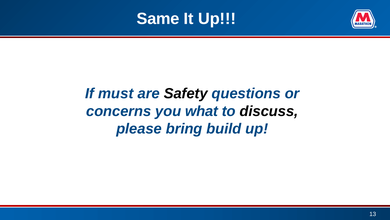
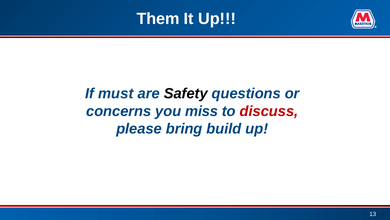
Same: Same -> Them
what: what -> miss
discuss colour: black -> red
